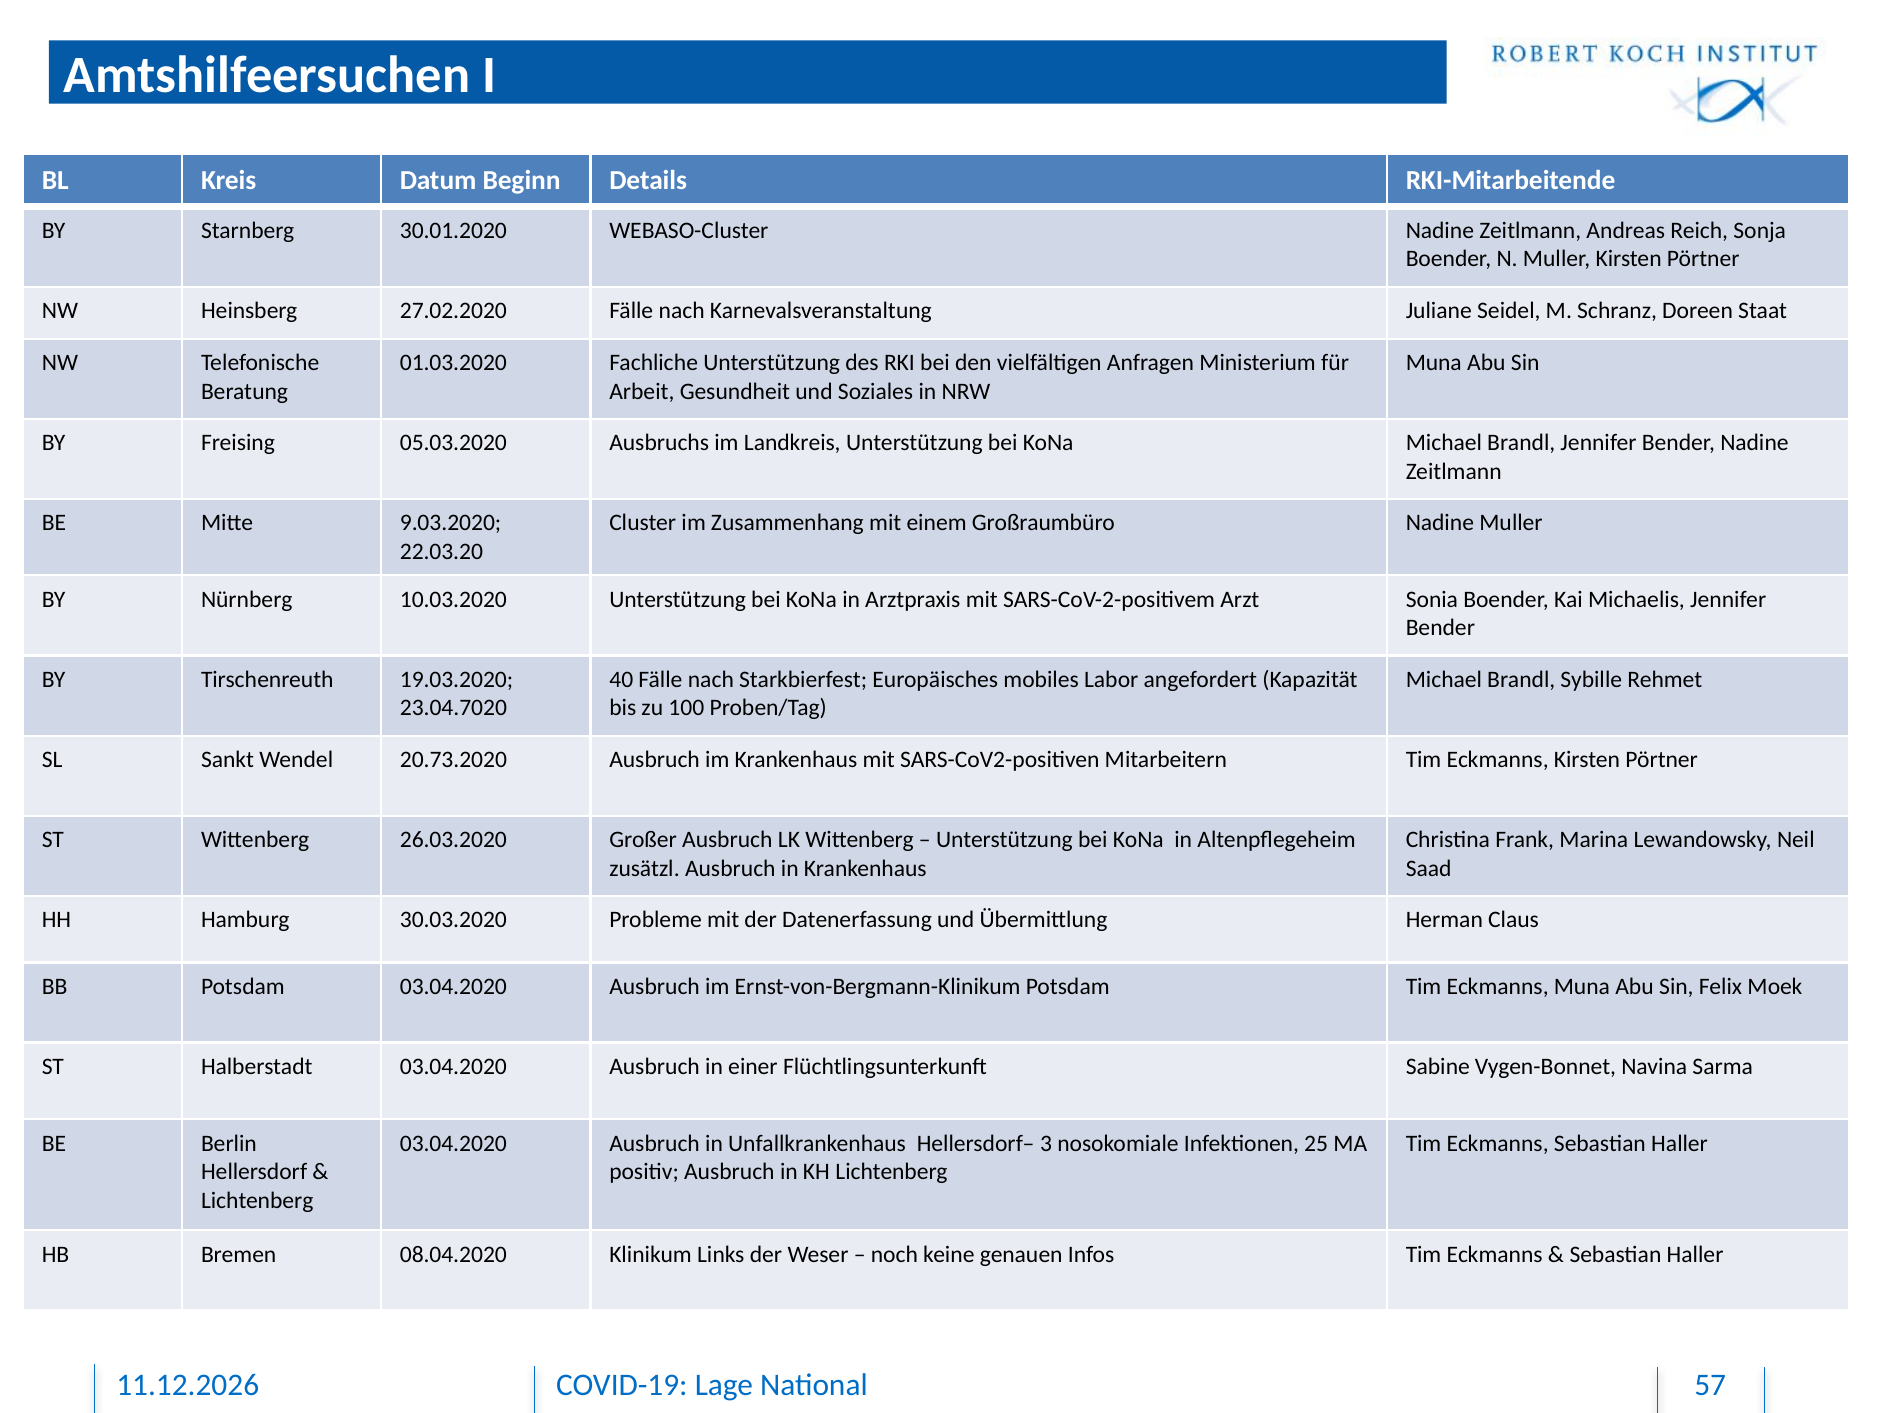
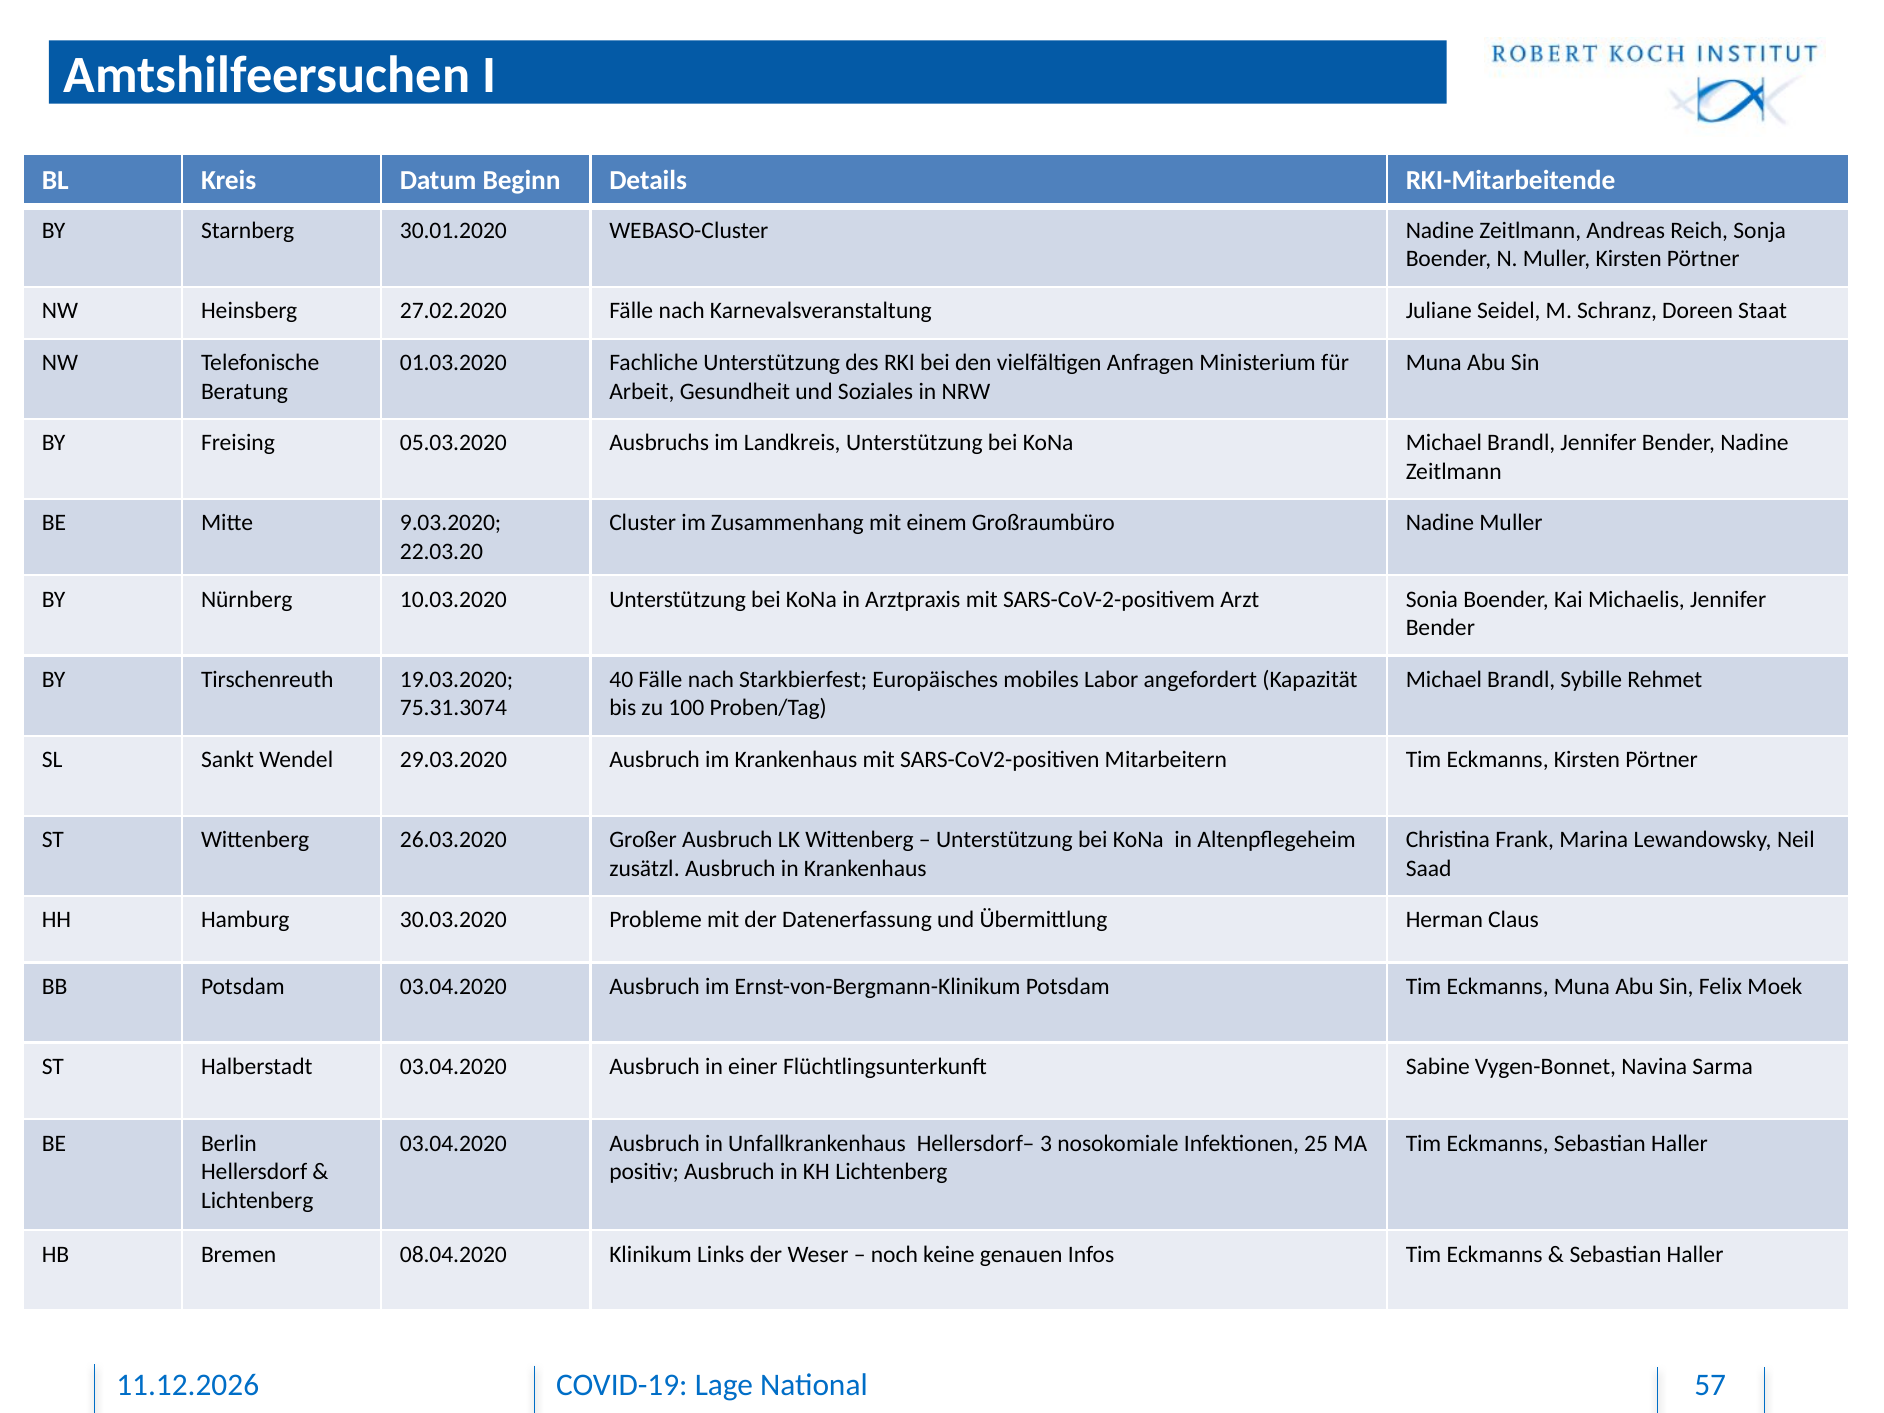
23.04.7020: 23.04.7020 -> 75.31.3074
20.73.2020: 20.73.2020 -> 29.03.2020
